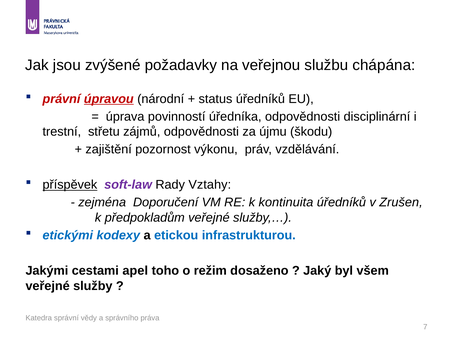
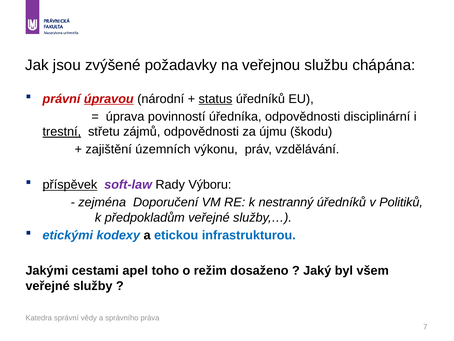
status underline: none -> present
trestní underline: none -> present
pozornost: pozornost -> územních
Vztahy: Vztahy -> Výboru
kontinuita: kontinuita -> nestranný
Zrušen: Zrušen -> Politiků
